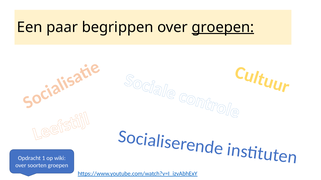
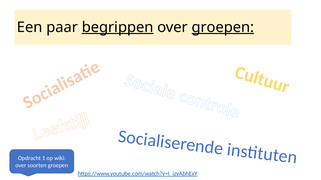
begrippen underline: none -> present
